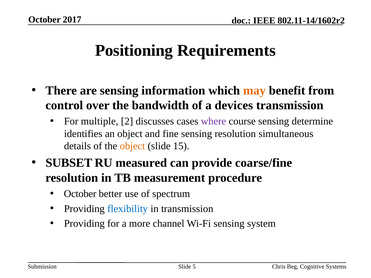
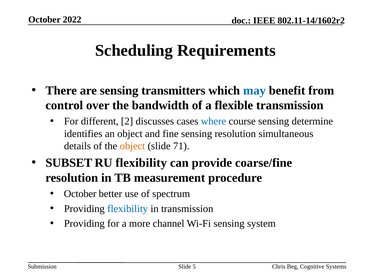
2017: 2017 -> 2022
Positioning: Positioning -> Scheduling
information: information -> transmitters
may colour: orange -> blue
devices: devices -> flexible
multiple: multiple -> different
where colour: purple -> blue
15: 15 -> 71
RU measured: measured -> flexibility
